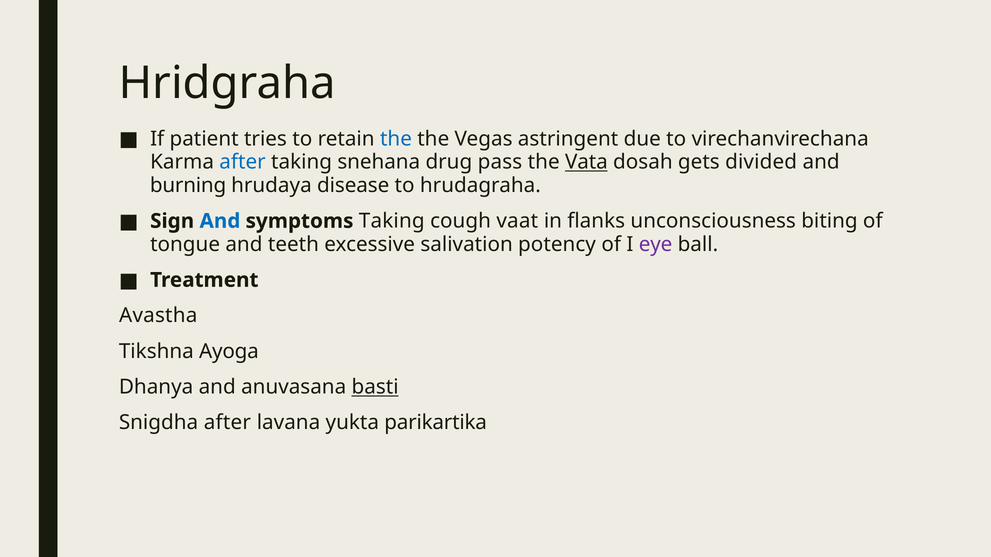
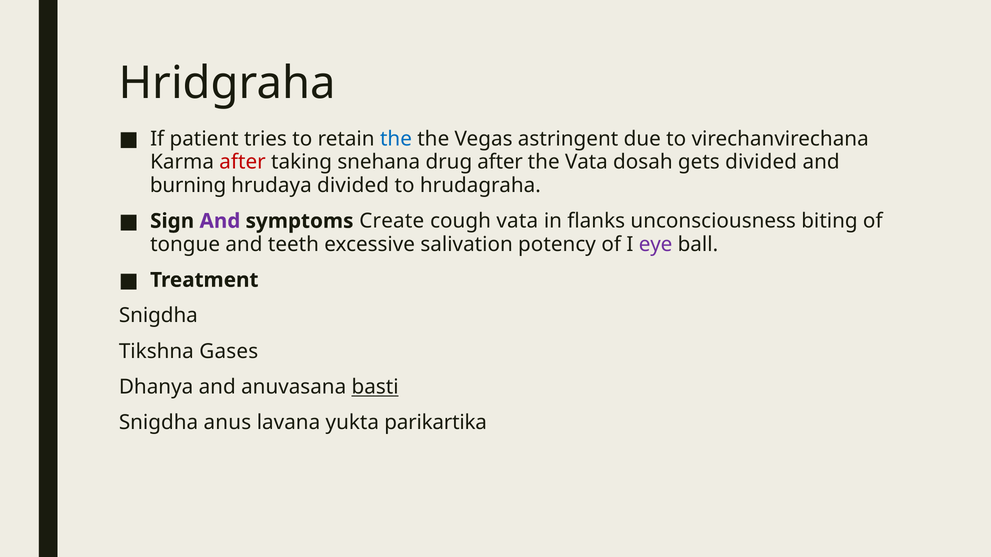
after at (243, 162) colour: blue -> red
drug pass: pass -> after
Vata at (586, 162) underline: present -> none
hrudaya disease: disease -> divided
And at (220, 221) colour: blue -> purple
symptoms Taking: Taking -> Create
cough vaat: vaat -> vata
Avastha at (158, 316): Avastha -> Snigdha
Ayoga: Ayoga -> Gases
Snigdha after: after -> anus
